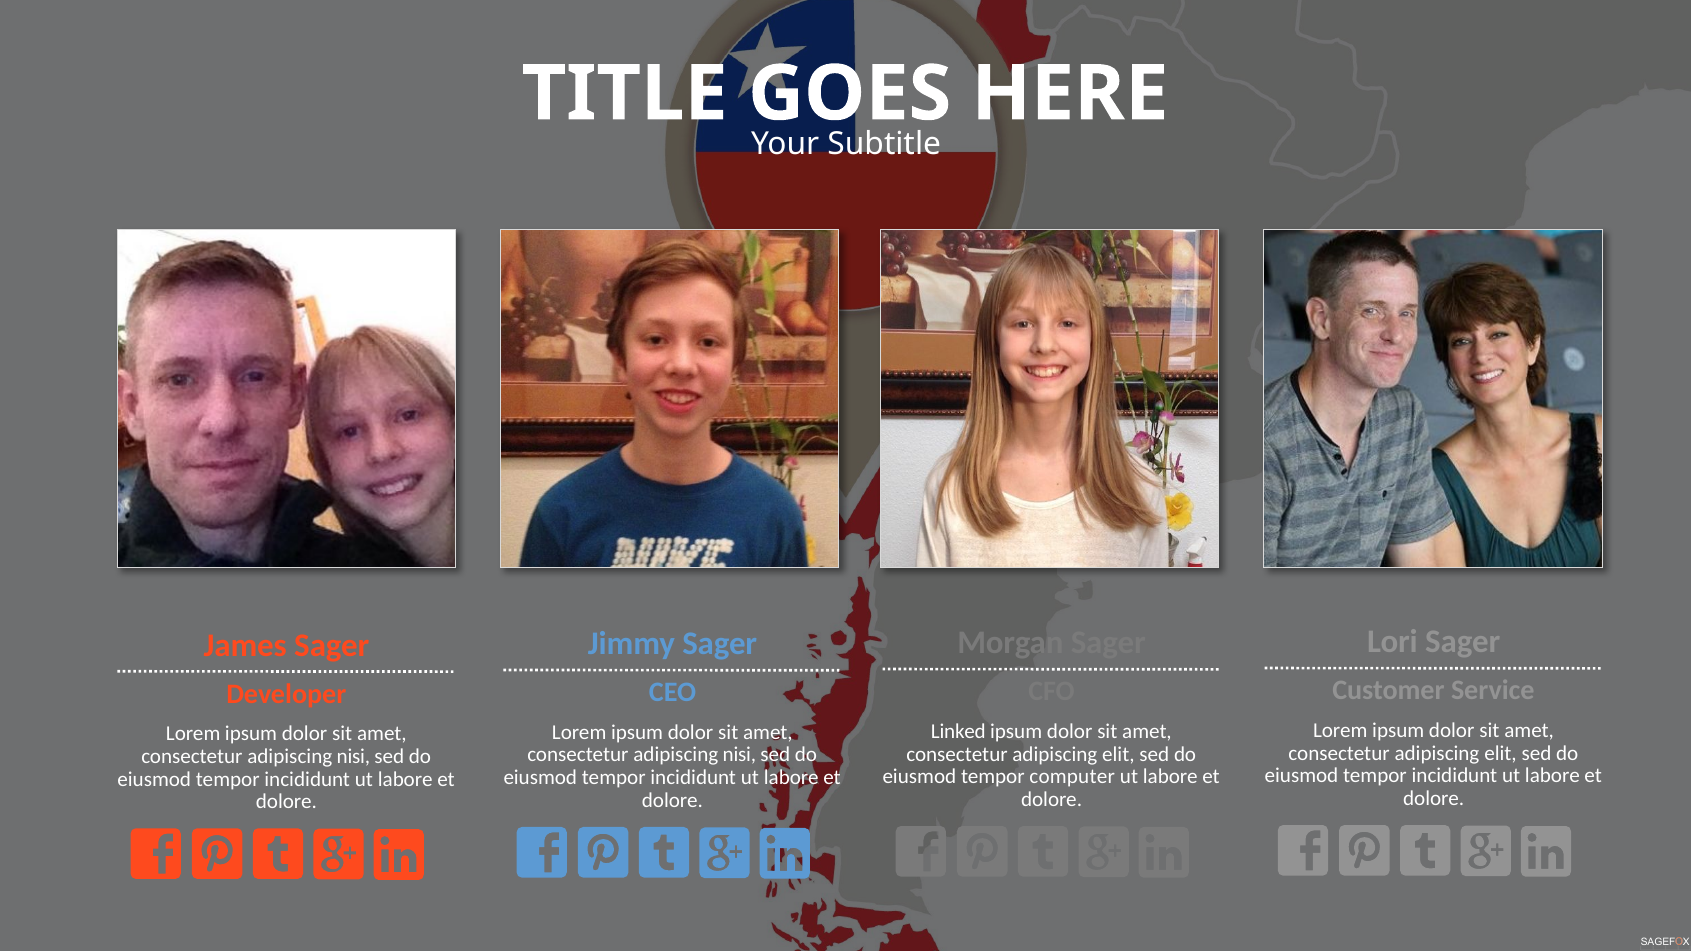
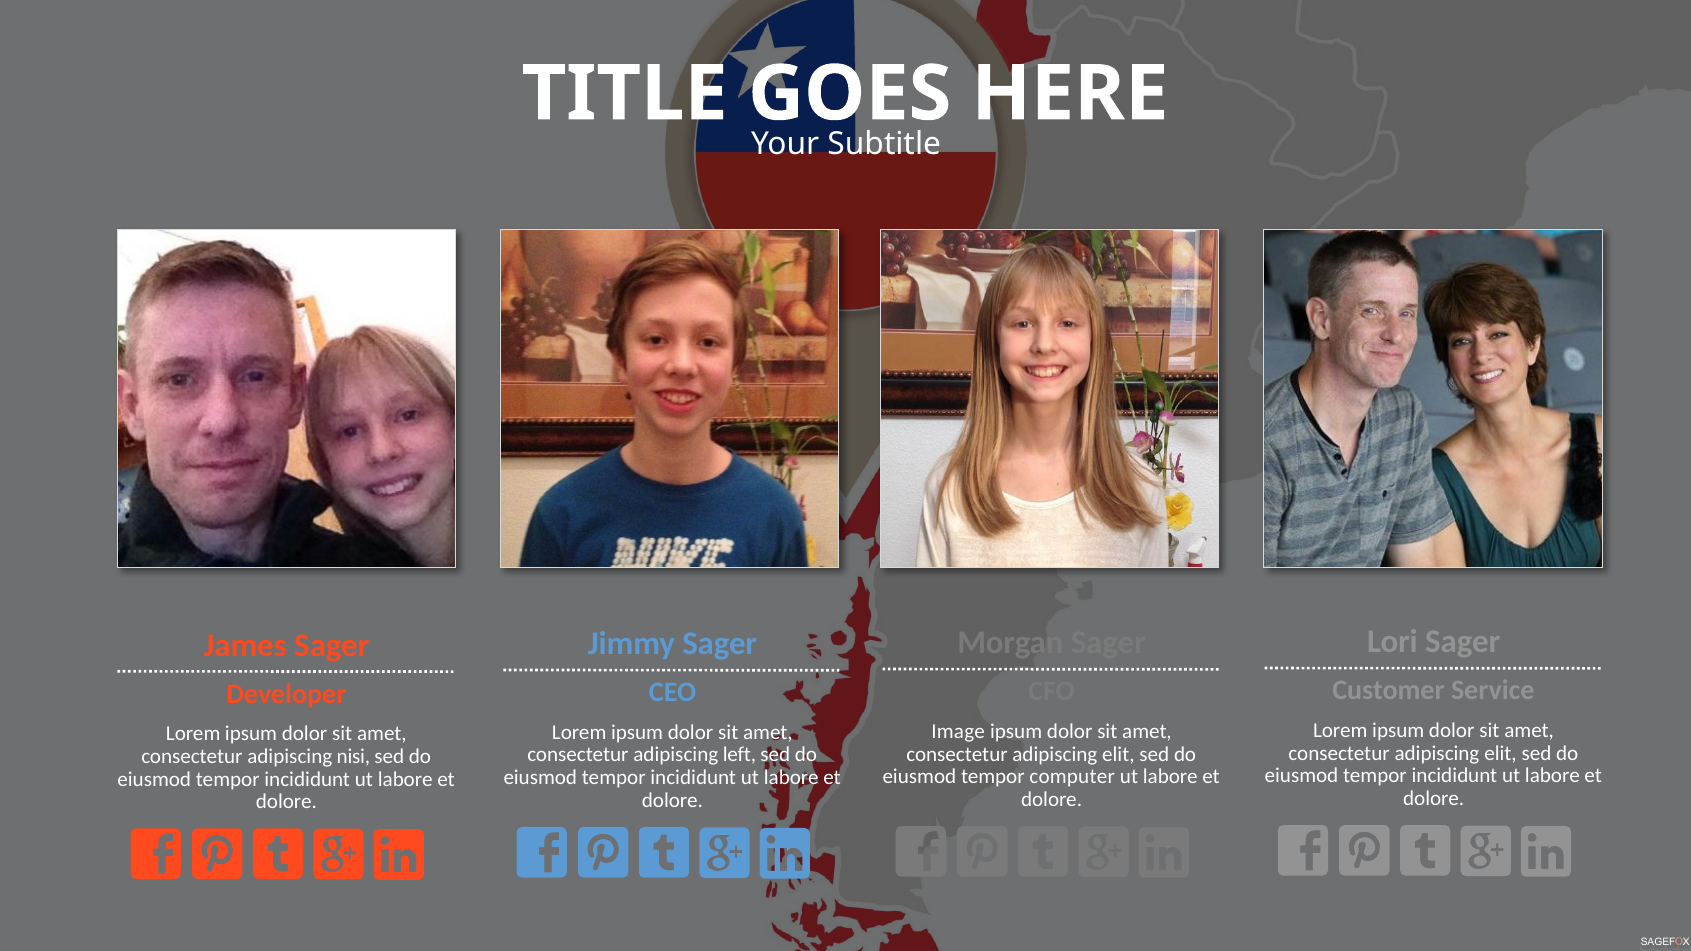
Linked: Linked -> Image
nisi at (739, 755): nisi -> left
